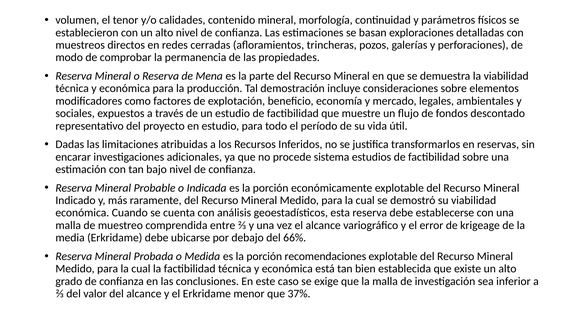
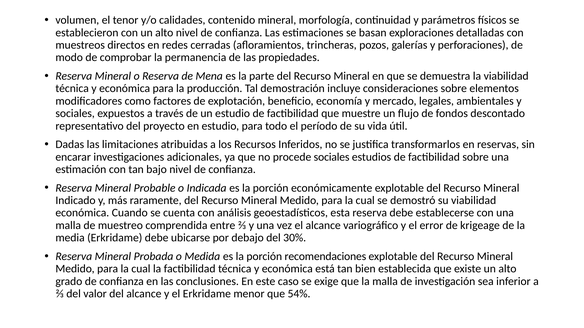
procede sistema: sistema -> sociales
66%: 66% -> 30%
37%: 37% -> 54%
